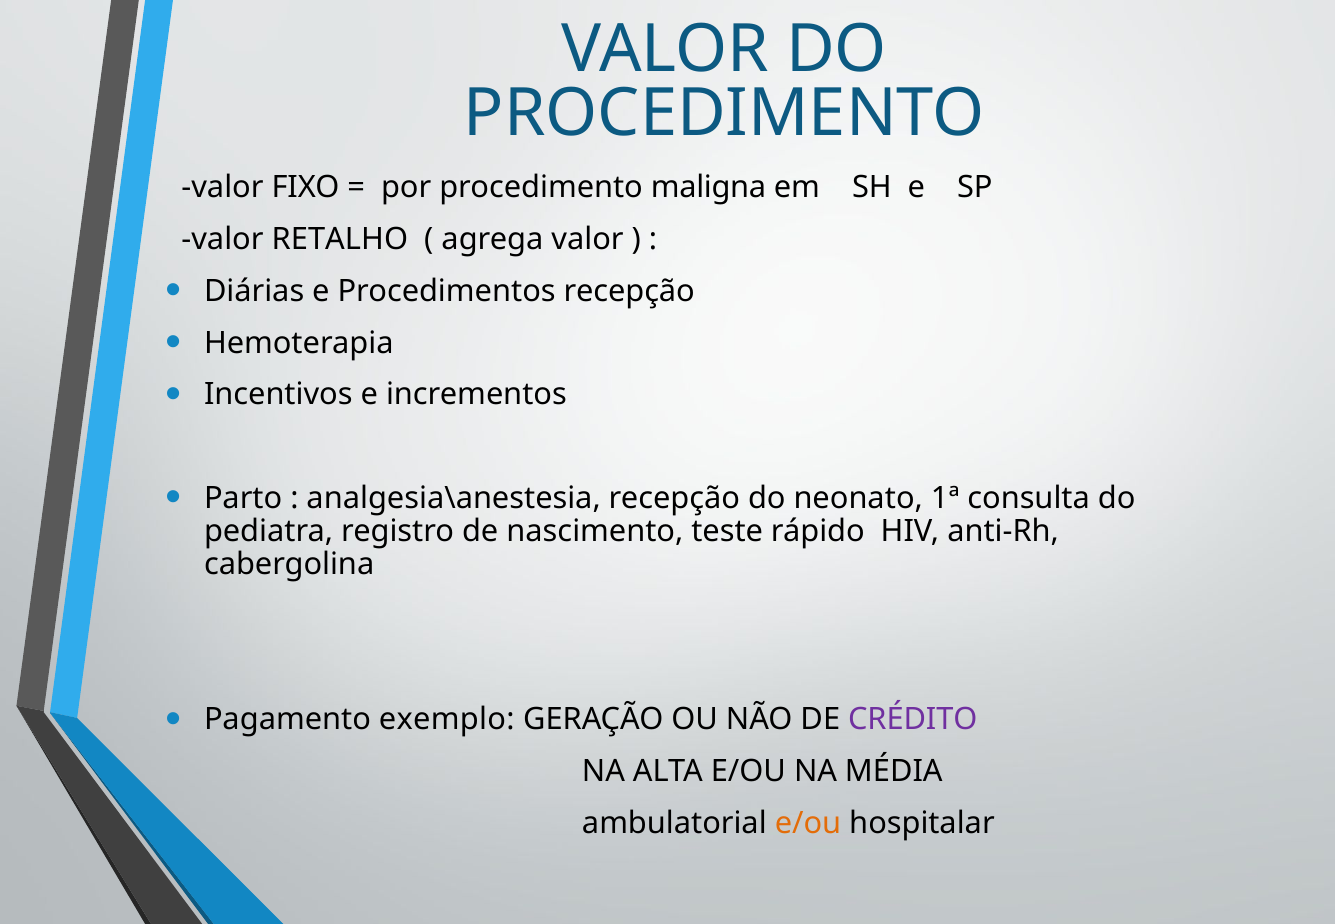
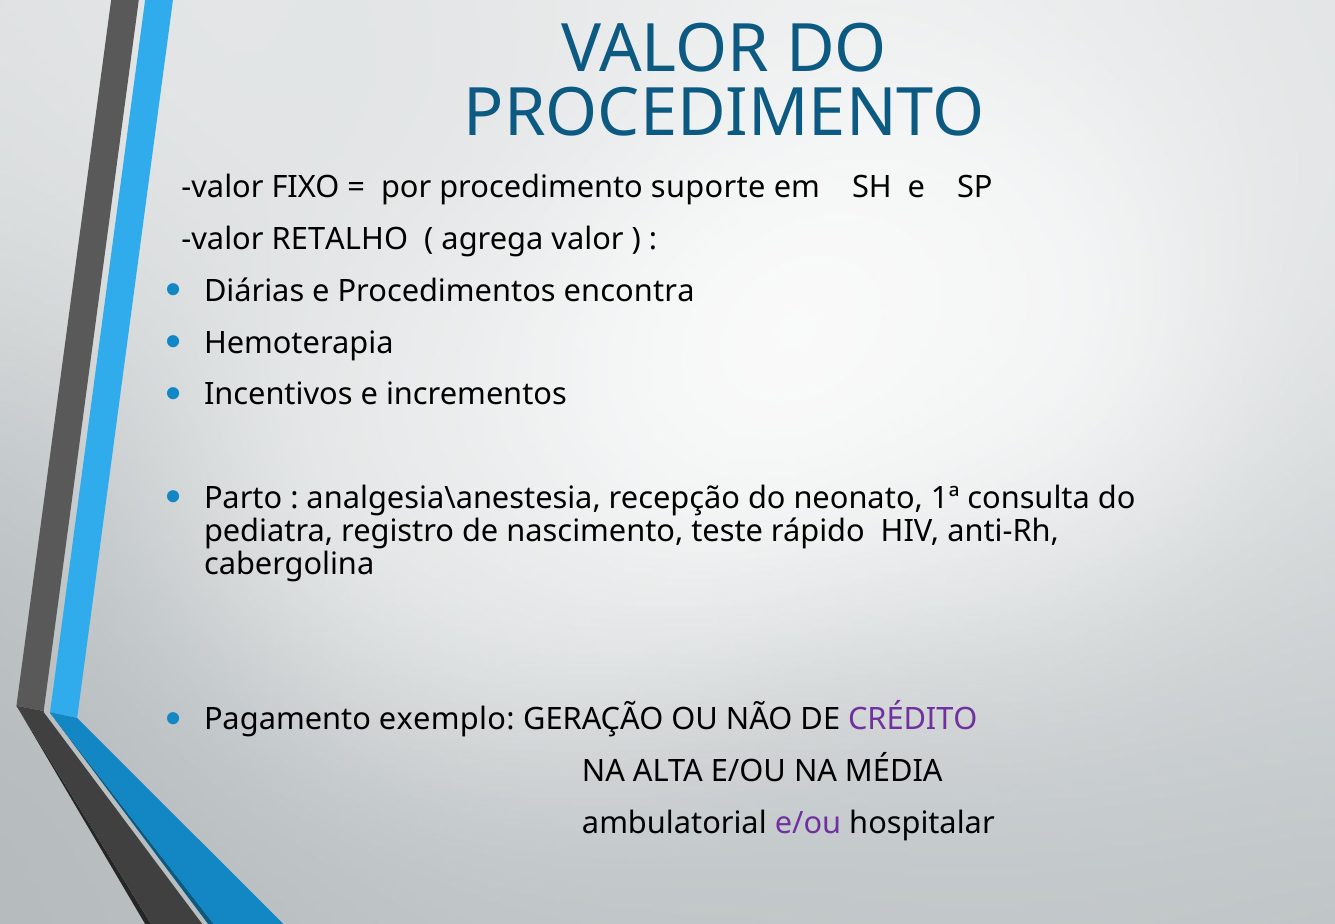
maligna: maligna -> suporte
Procedimentos recepção: recepção -> encontra
e/ou at (808, 823) colour: orange -> purple
